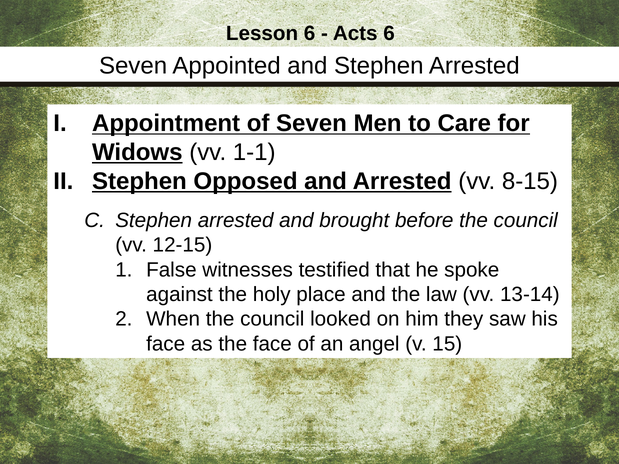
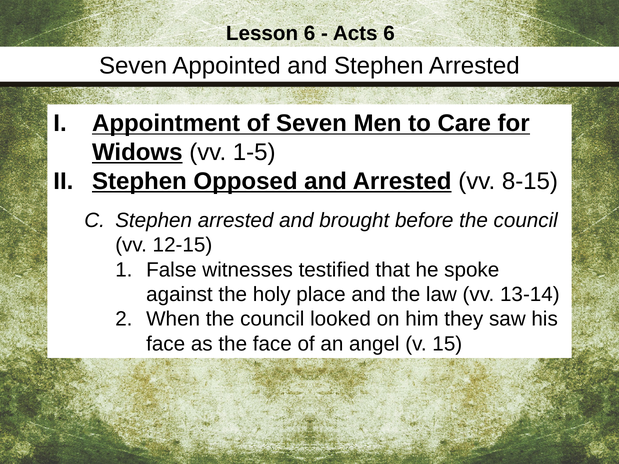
1-1: 1-1 -> 1-5
